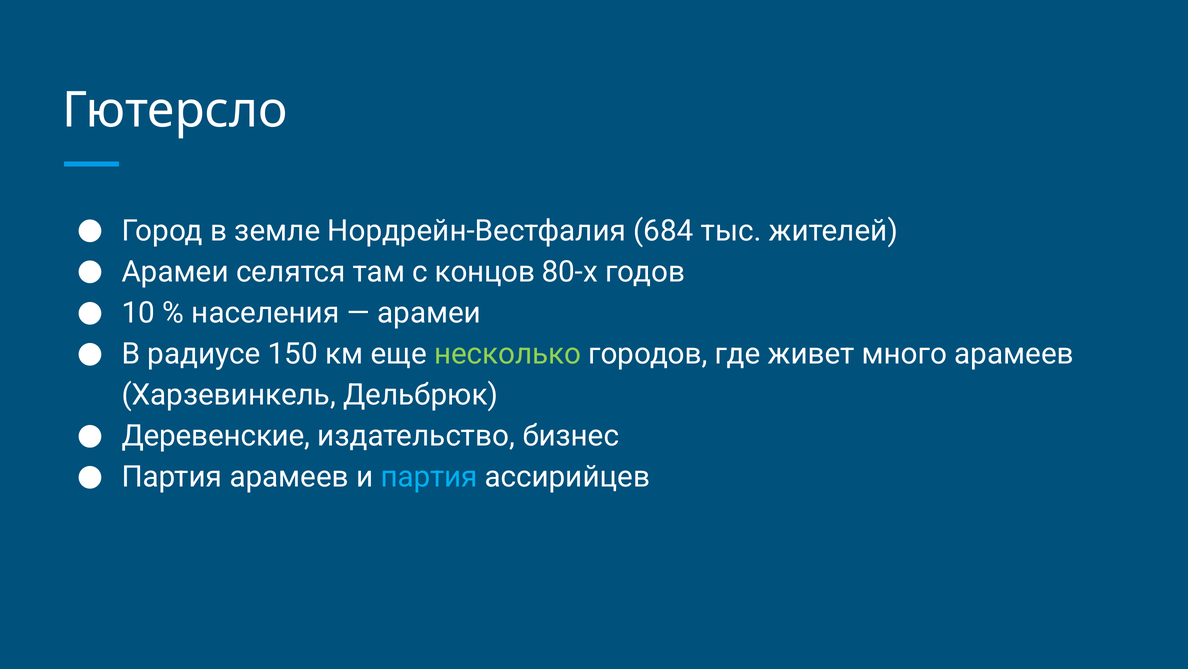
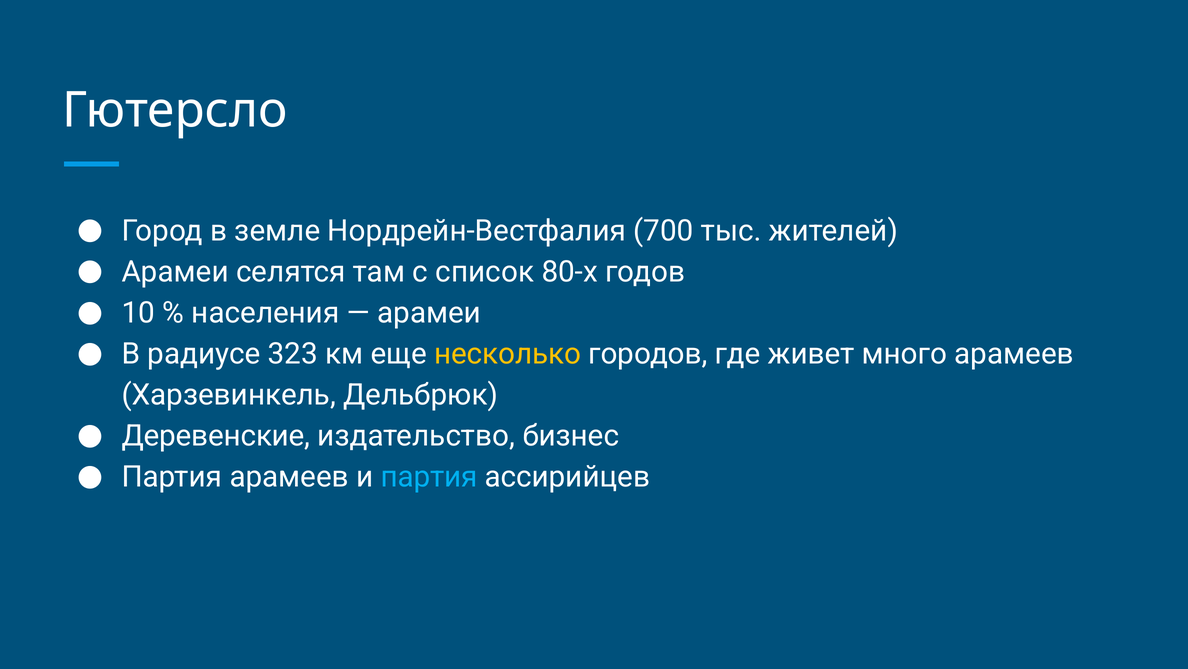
684: 684 -> 700
концов: концов -> список
150: 150 -> 323
несколько colour: light green -> yellow
